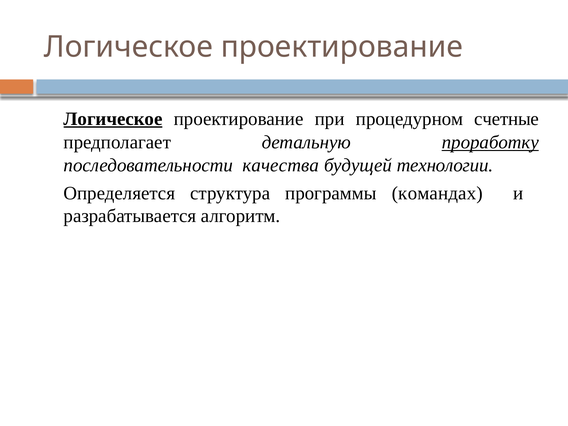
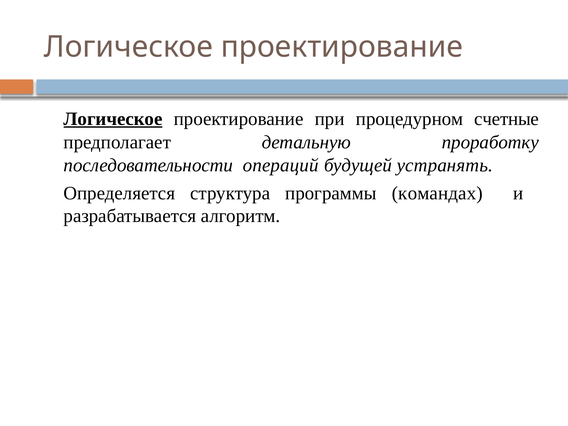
проработку underline: present -> none
качества: качества -> операций
технологии: технологии -> устранять
